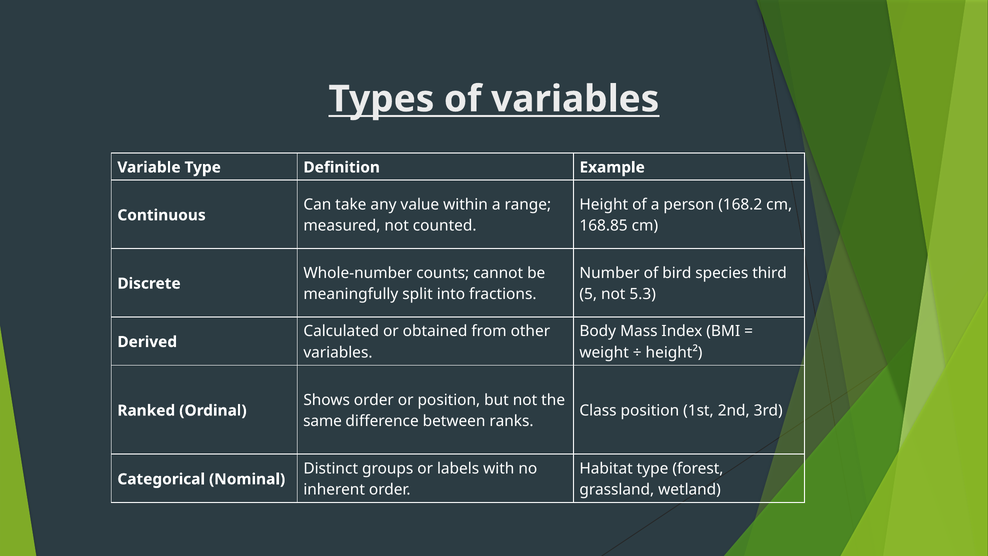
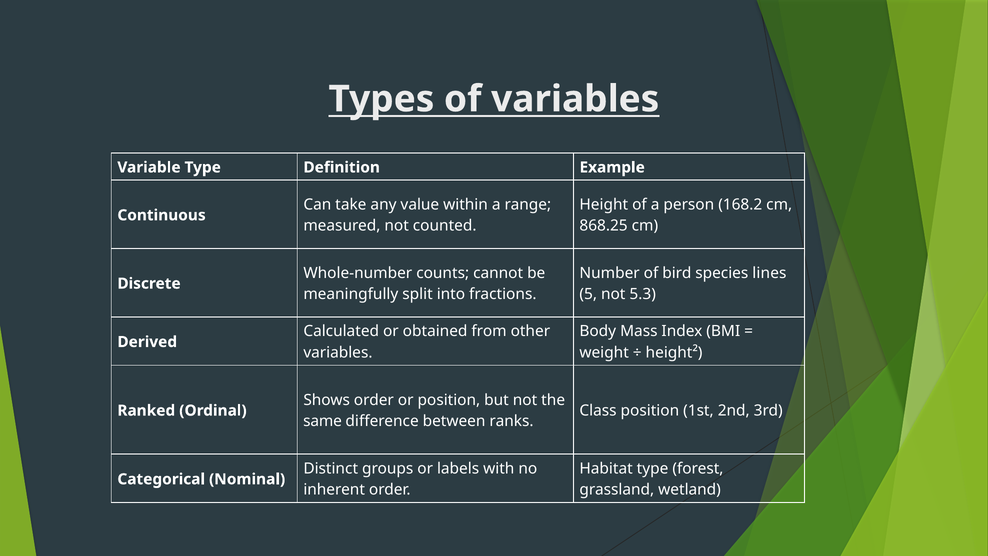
168.85: 168.85 -> 868.25
third: third -> lines
